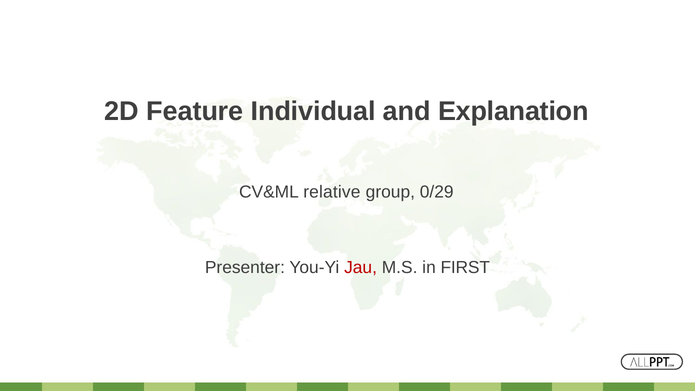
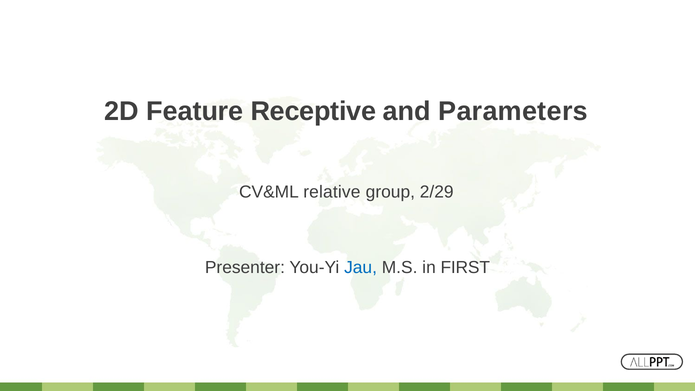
Individual: Individual -> Receptive
Explanation: Explanation -> Parameters
0/29: 0/29 -> 2/29
Jau colour: red -> blue
